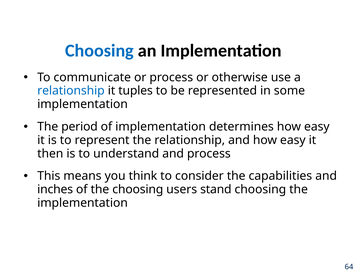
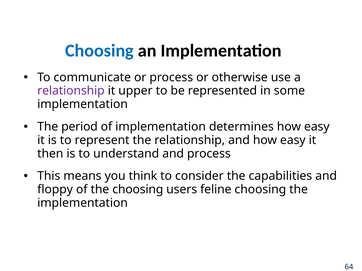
relationship at (71, 91) colour: blue -> purple
tuples: tuples -> upper
inches: inches -> floppy
stand: stand -> feline
